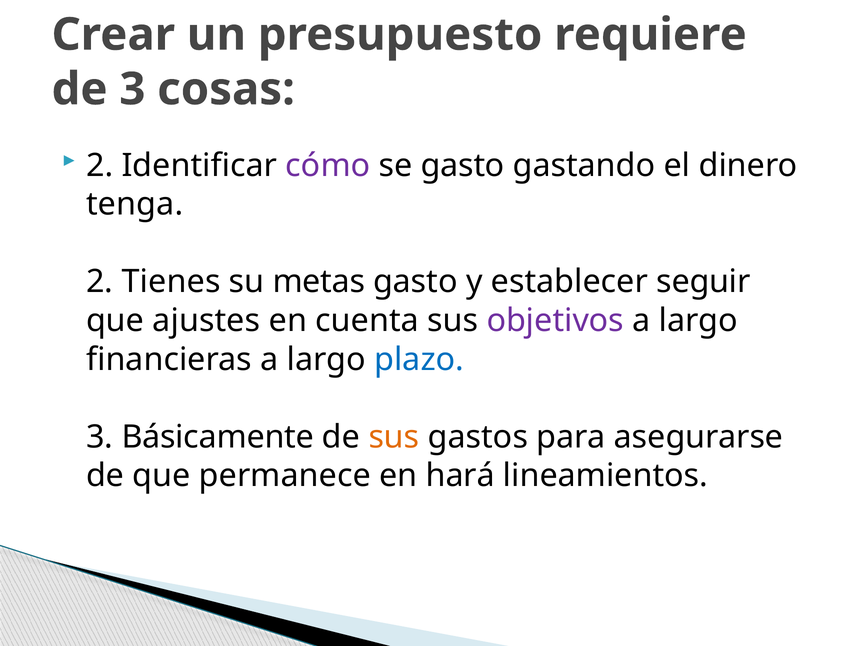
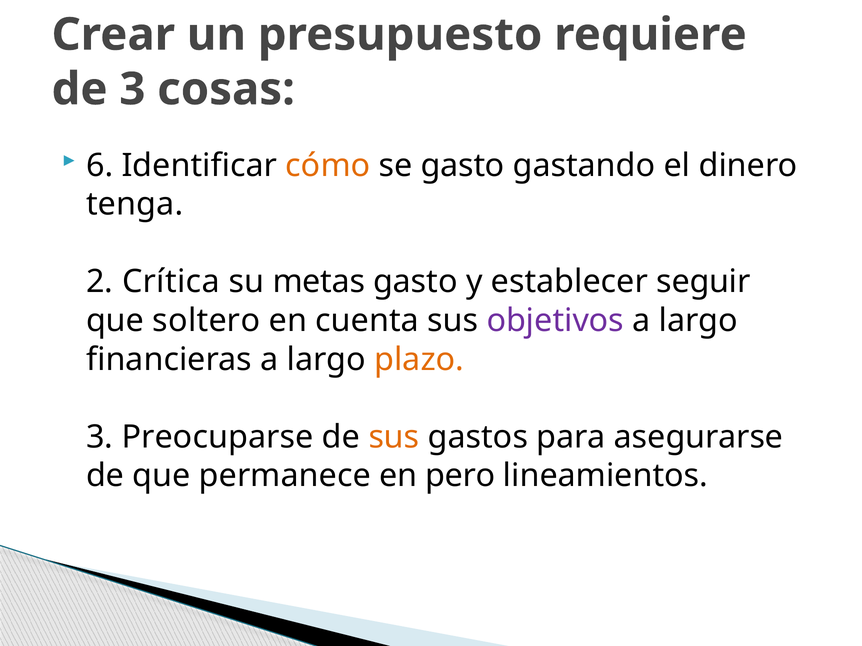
2 at (100, 166): 2 -> 6
cómo colour: purple -> orange
Tienes: Tienes -> Crítica
ajustes: ajustes -> soltero
plazo colour: blue -> orange
Básicamente: Básicamente -> Preocuparse
hará: hará -> pero
